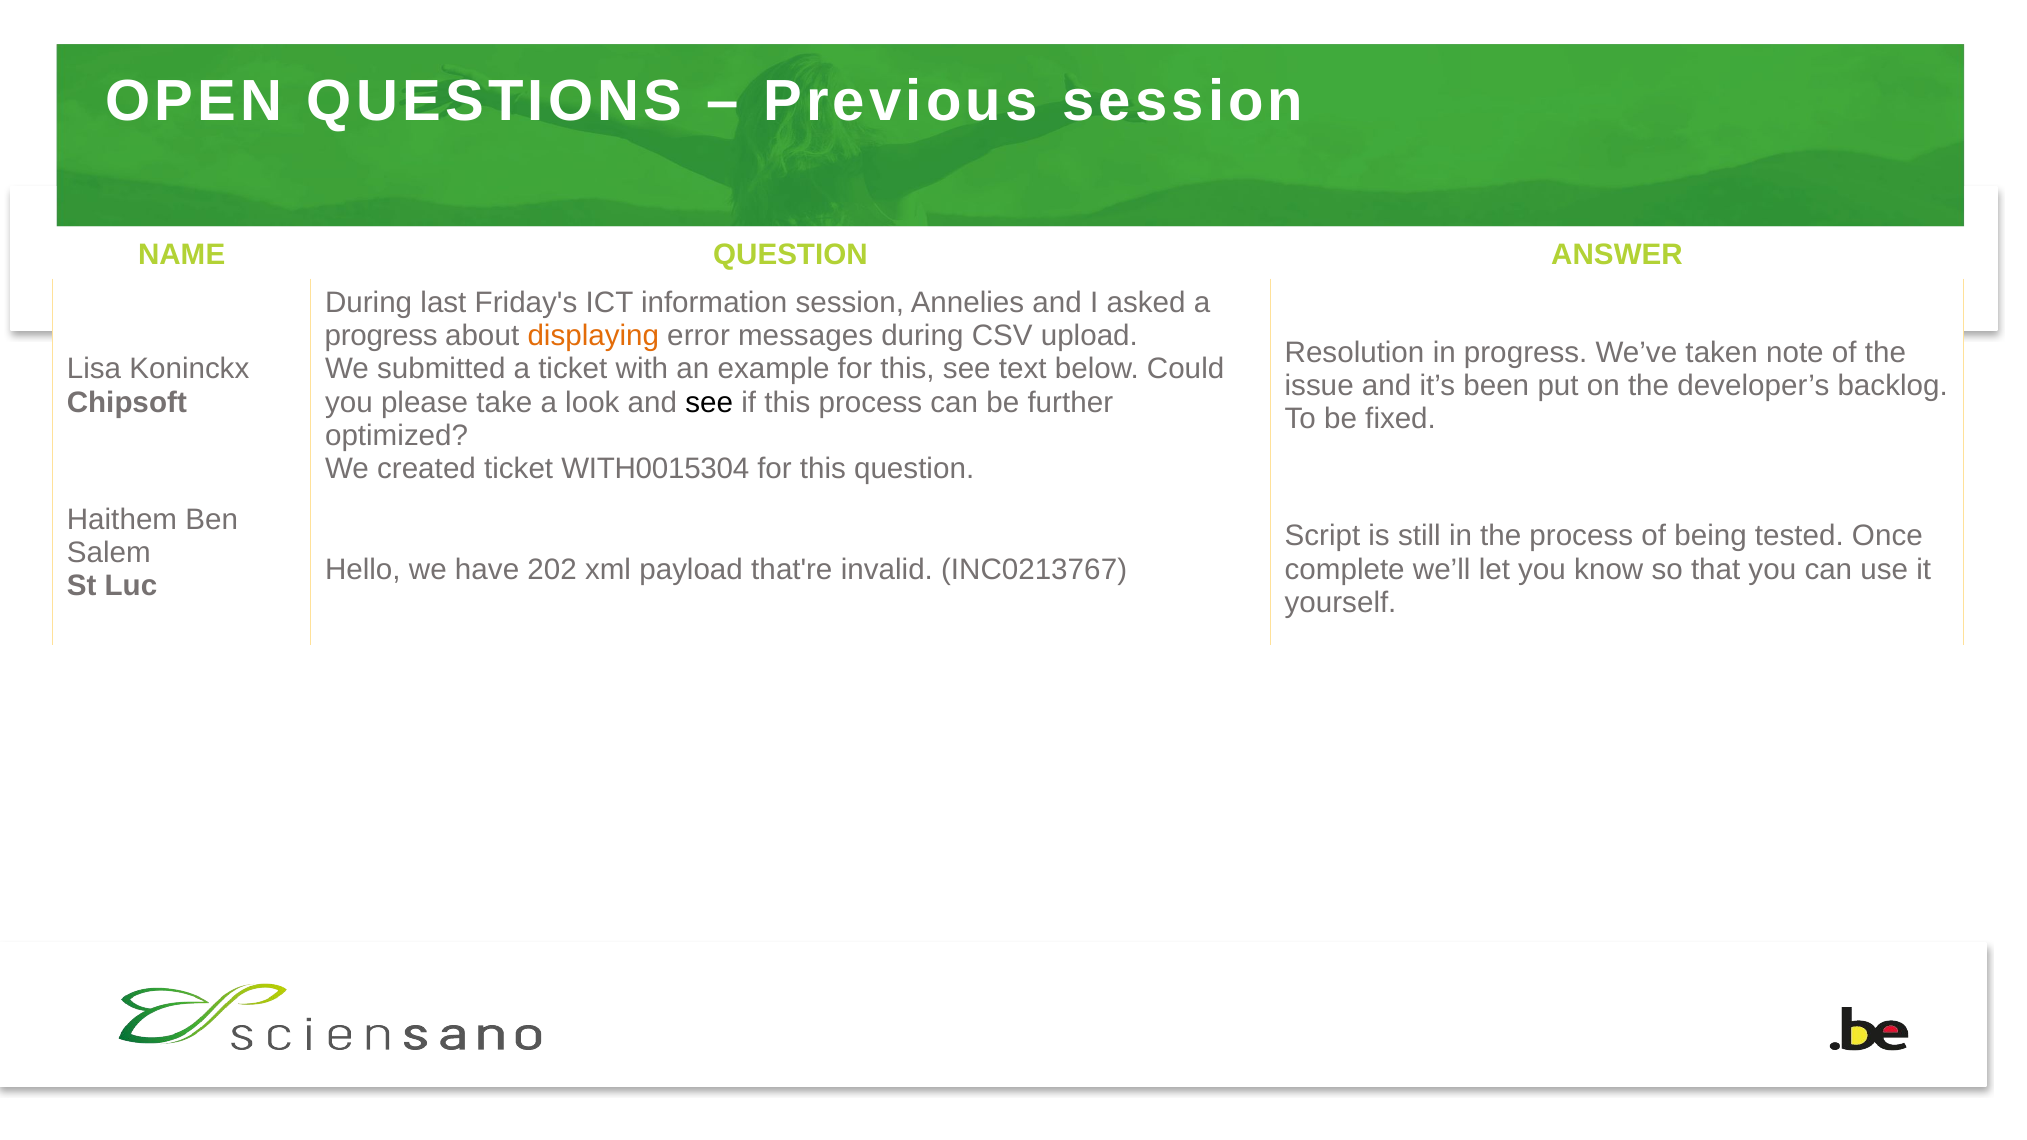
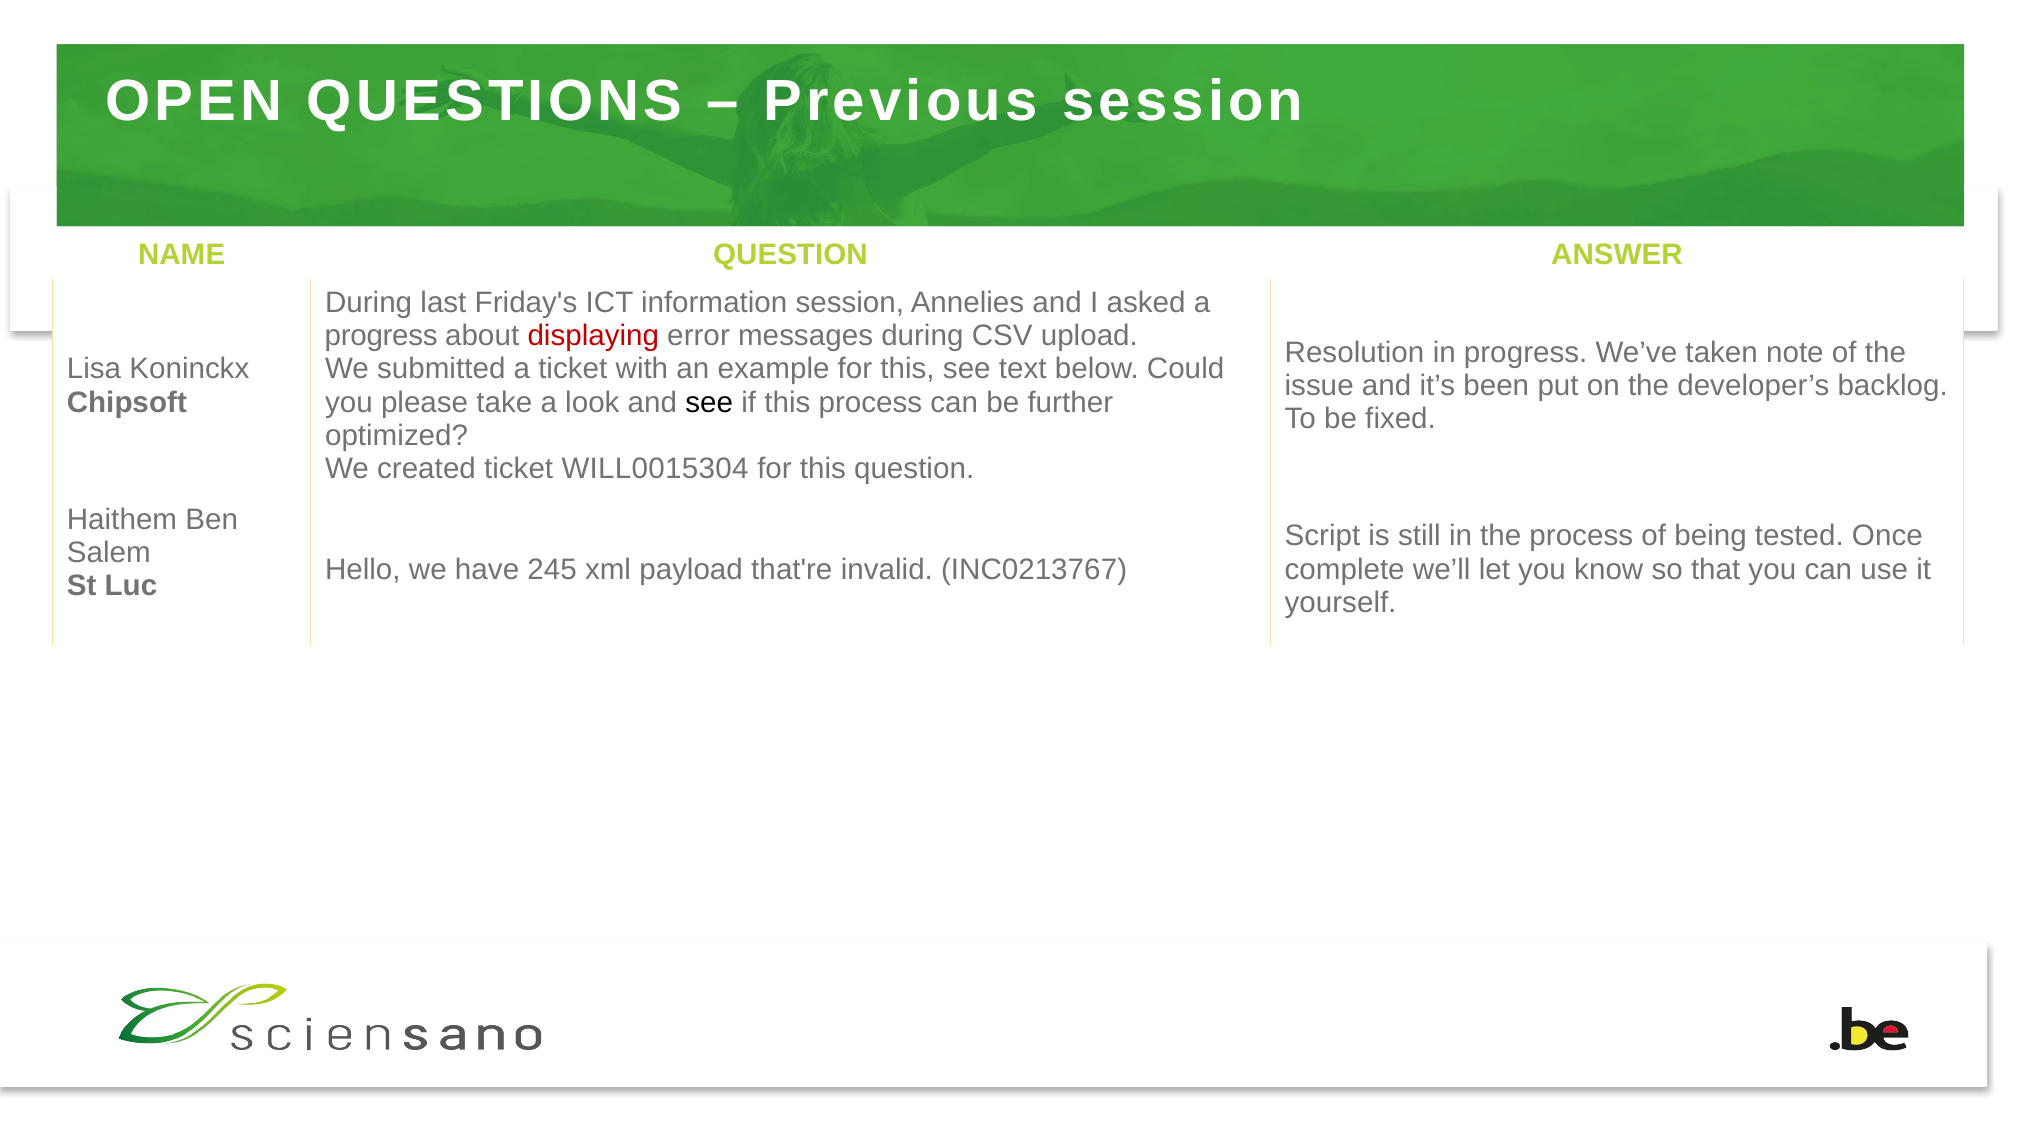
displaying colour: orange -> red
WITH0015304: WITH0015304 -> WILL0015304
202: 202 -> 245
